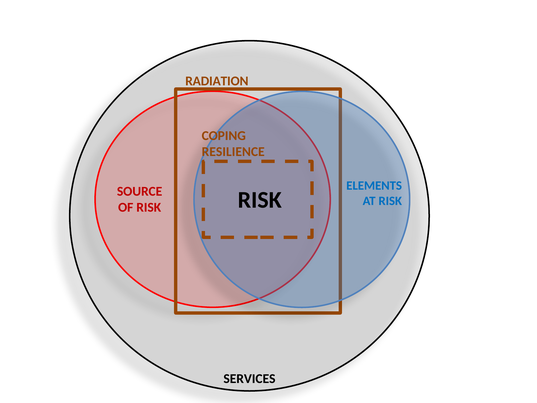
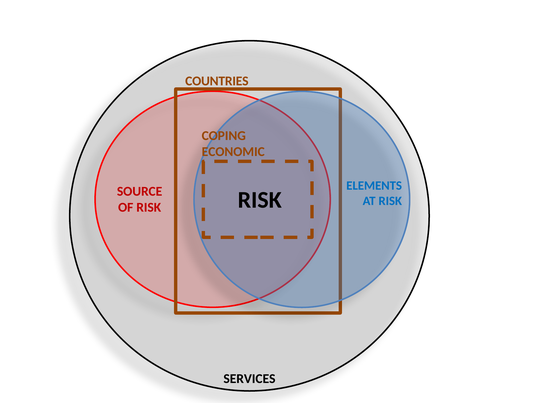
RADIATION: RADIATION -> COUNTRIES
RESILIENCE: RESILIENCE -> ECONOMIC
